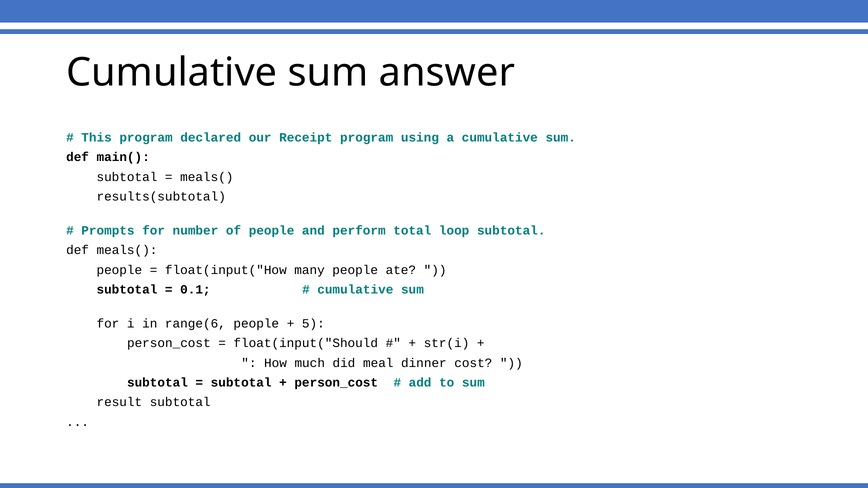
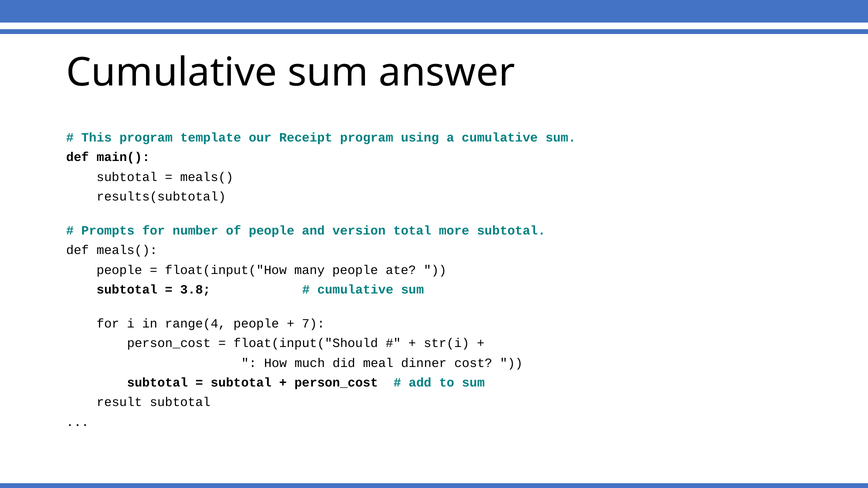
declared: declared -> template
perform: perform -> version
loop: loop -> more
0.1: 0.1 -> 3.8
range(6: range(6 -> range(4
5: 5 -> 7
